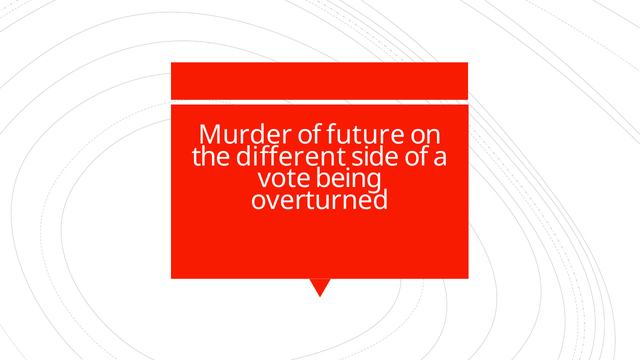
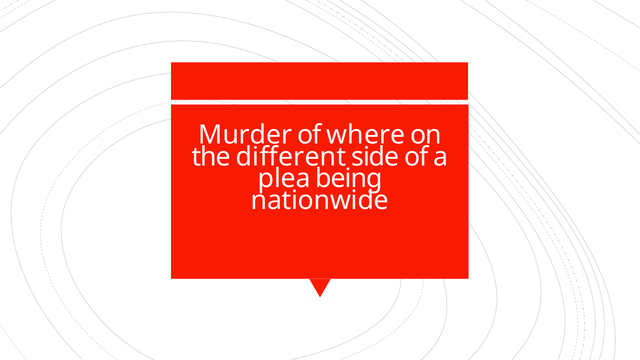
future: future -> where
vote: vote -> plea
overturned: overturned -> nationwide
